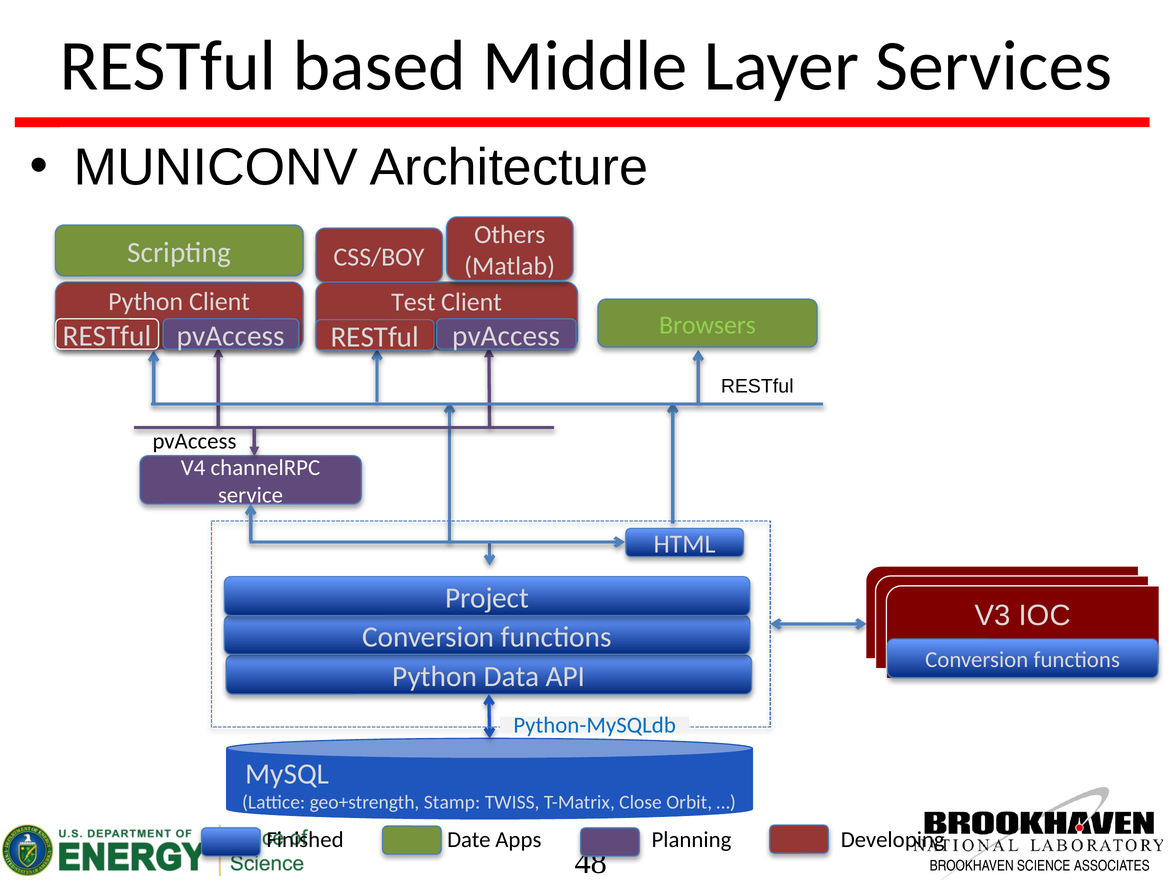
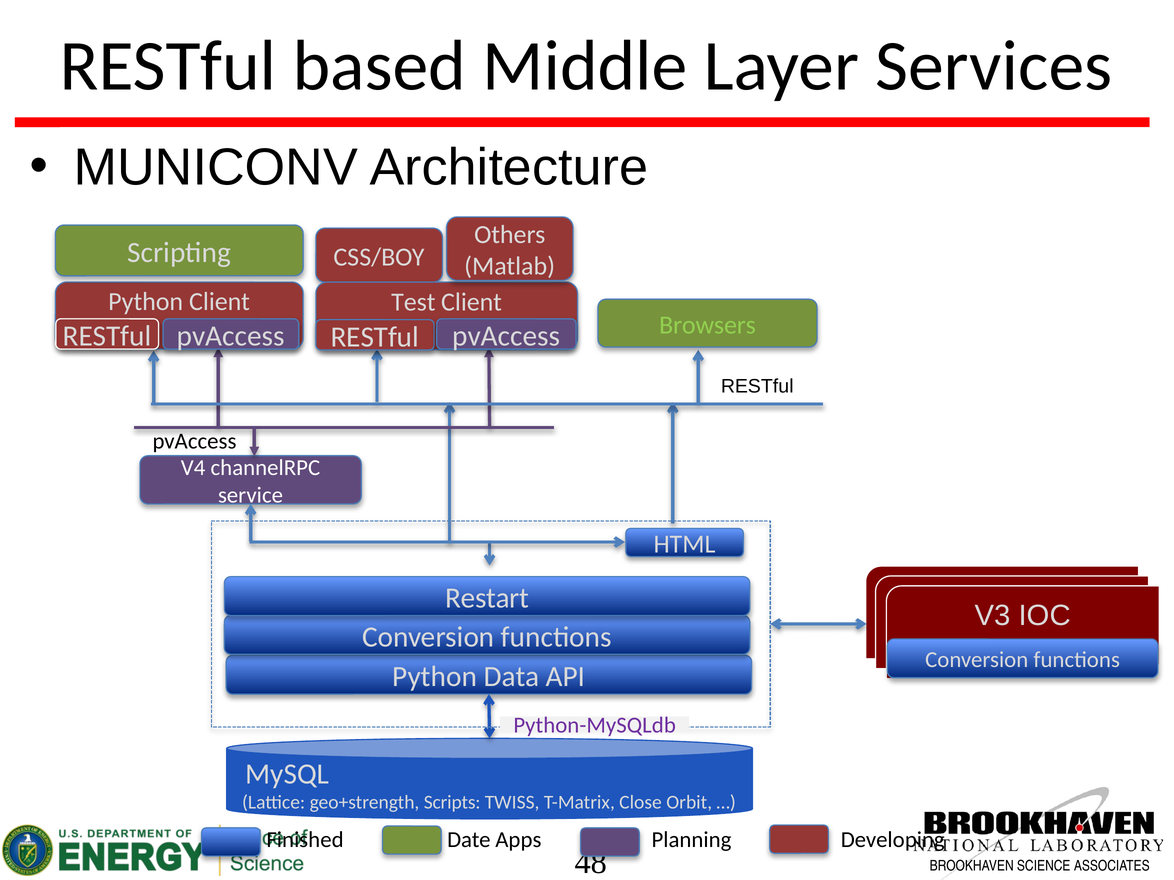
Project: Project -> Restart
Python-MySQLdb colour: blue -> purple
Stamp: Stamp -> Scripts
